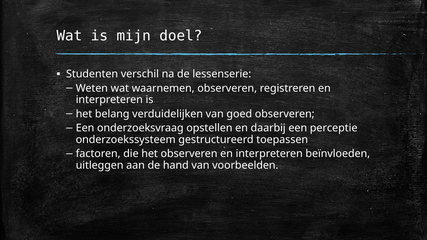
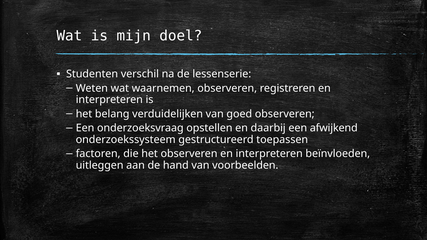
perceptie: perceptie -> afwijkend
